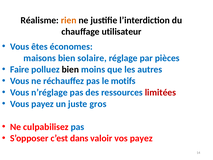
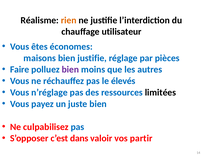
bien solaire: solaire -> justifie
bien at (70, 69) colour: black -> purple
motifs: motifs -> élevés
limitées colour: red -> black
juste gros: gros -> bien
vos payez: payez -> partir
